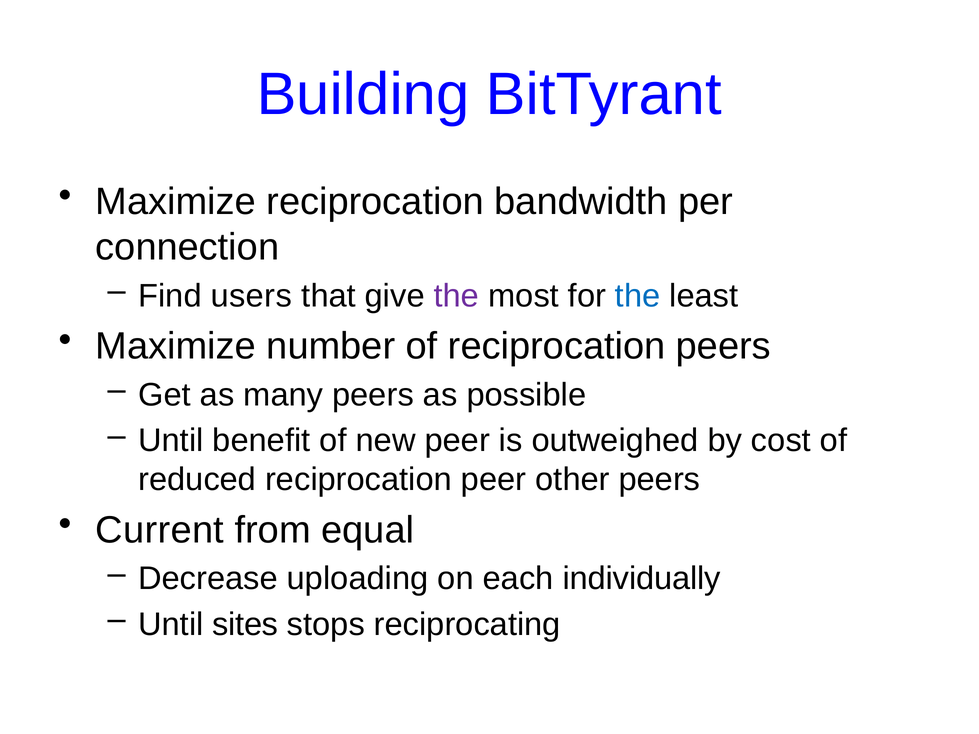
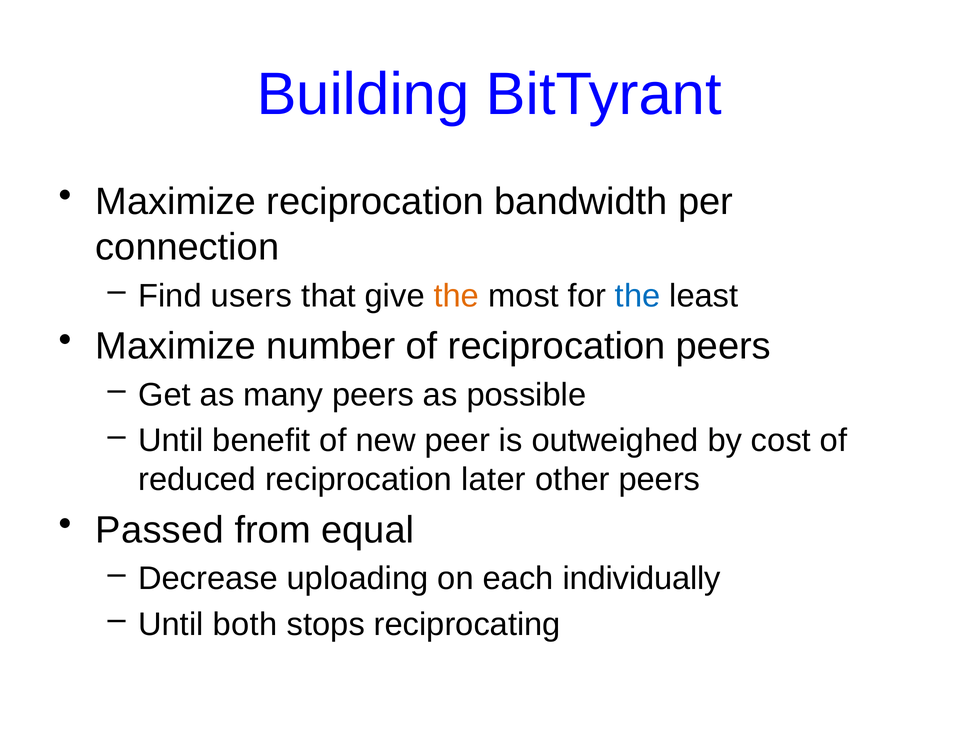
the at (457, 296) colour: purple -> orange
reciprocation peer: peer -> later
Current: Current -> Passed
sites: sites -> both
